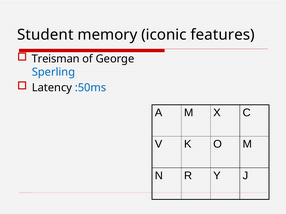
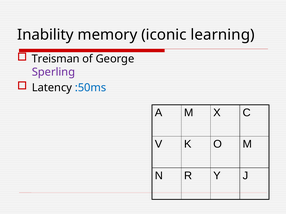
Student: Student -> Inability
features: features -> learning
Sperling colour: blue -> purple
